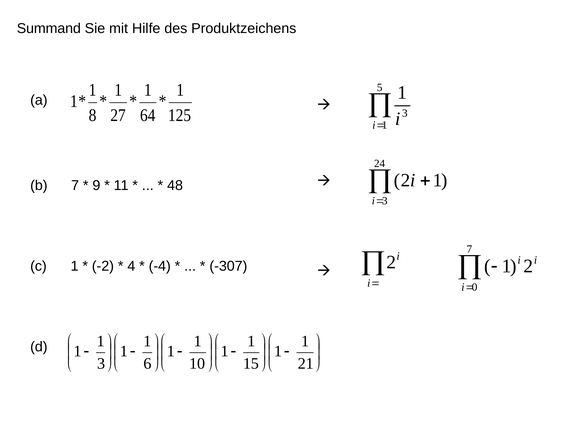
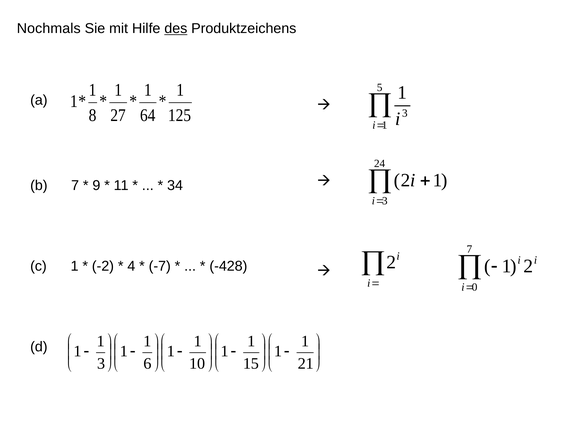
Summand: Summand -> Nochmals
des underline: none -> present
48: 48 -> 34
-4: -4 -> -7
-307: -307 -> -428
